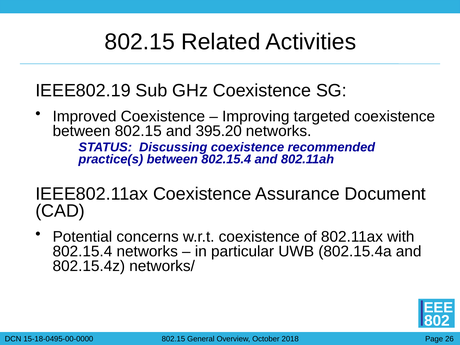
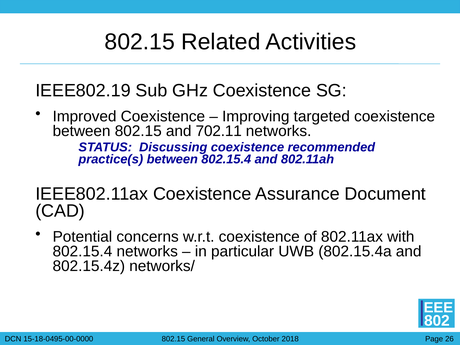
395.20: 395.20 -> 702.11
